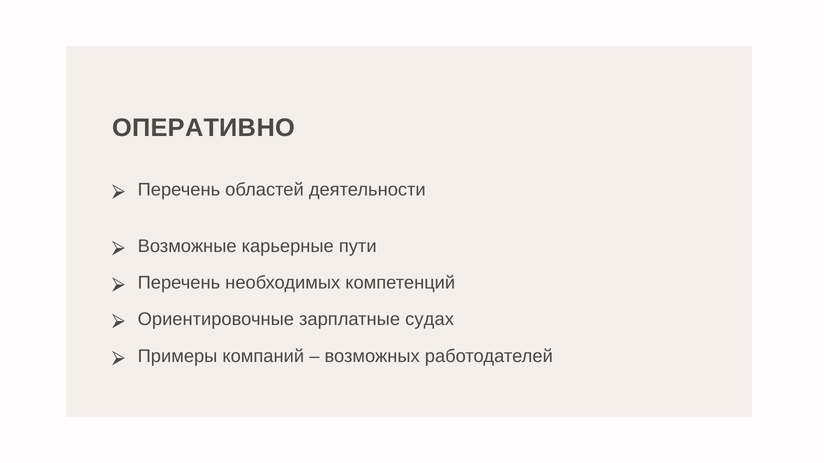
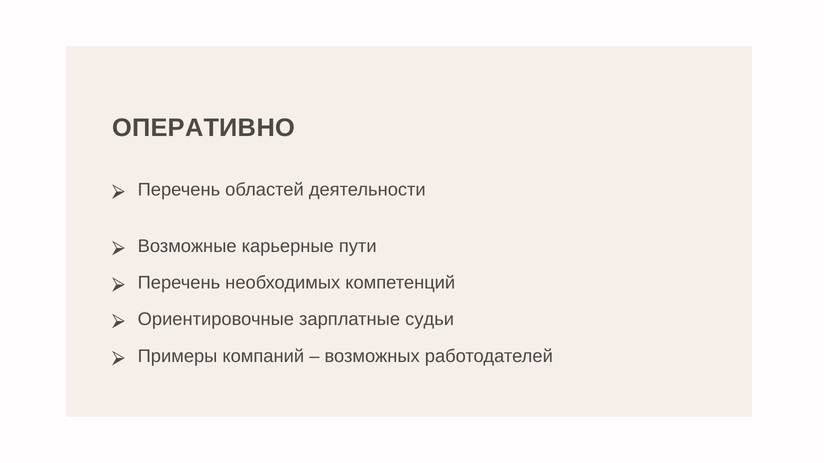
судах: судах -> судьи
